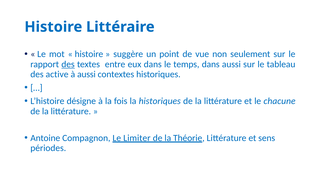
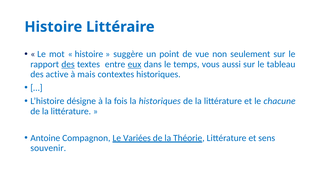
eux underline: none -> present
temps dans: dans -> vous
à aussi: aussi -> mais
Limiter: Limiter -> Variées
périodes: périodes -> souvenir
